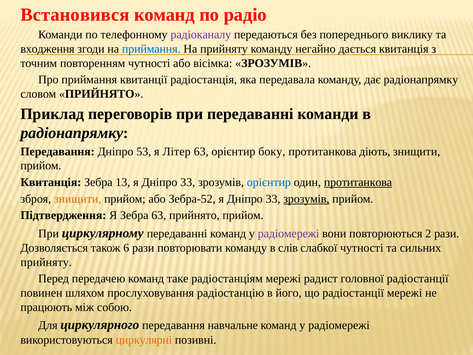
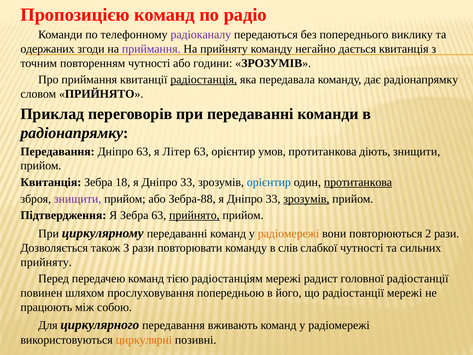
Встановився: Встановився -> Пропозицією
входження: входження -> одержаних
приймання at (151, 49) colour: blue -> purple
вісімка: вісімка -> години
радіостанція underline: none -> present
Дніпро 53: 53 -> 63
боку: боку -> умов
13: 13 -> 18
знищити at (78, 199) colour: orange -> purple
Зебра-52: Зебра-52 -> Зебра-88
прийнято at (194, 215) underline: none -> present
радіомережі at (289, 233) colour: purple -> orange
6: 6 -> 3
таке: таке -> тією
радіостанцію: радіостанцію -> попередньою
навчальне: навчальне -> вживають
